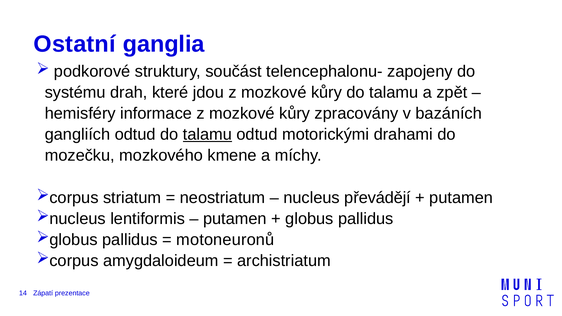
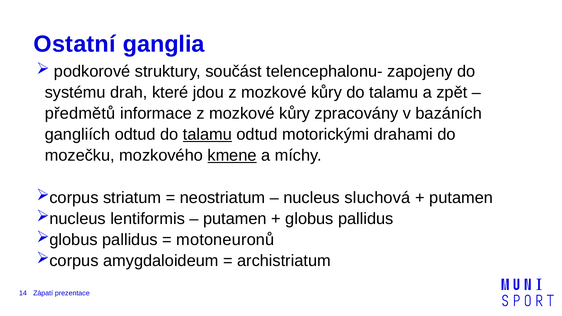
hemisféry: hemisféry -> předmětů
kmene underline: none -> present
převádějí: převádějí -> sluchová
